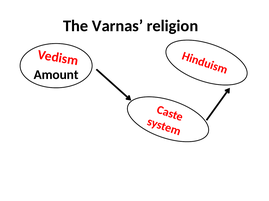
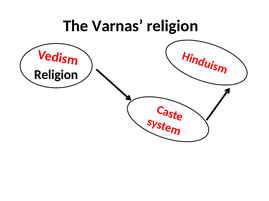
Amount at (56, 75): Amount -> Religion
